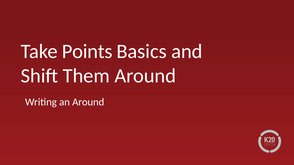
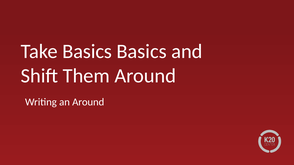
Take Points: Points -> Basics
